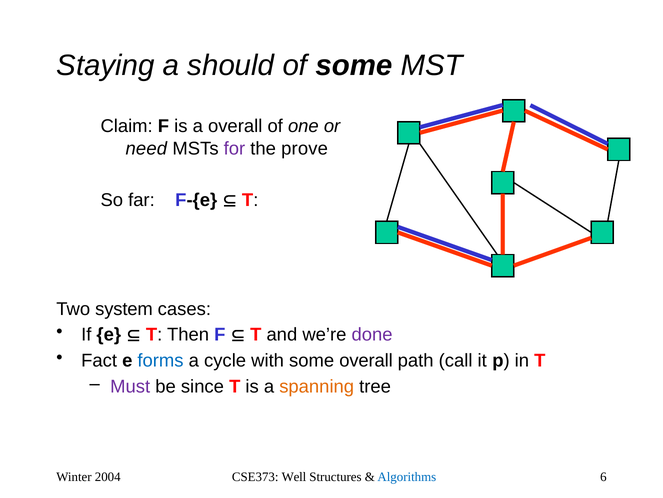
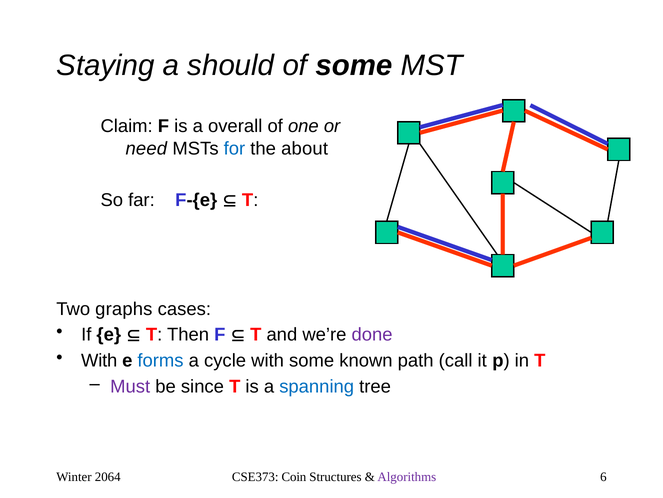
for colour: purple -> blue
prove: prove -> about
system: system -> graphs
Fact at (99, 360): Fact -> With
some overall: overall -> known
spanning colour: orange -> blue
2004: 2004 -> 2064
Well: Well -> Coin
Algorithms colour: blue -> purple
